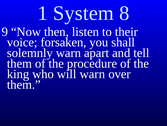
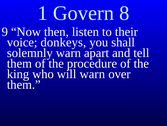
System: System -> Govern
forsaken: forsaken -> donkeys
